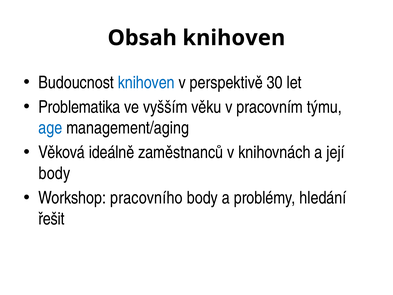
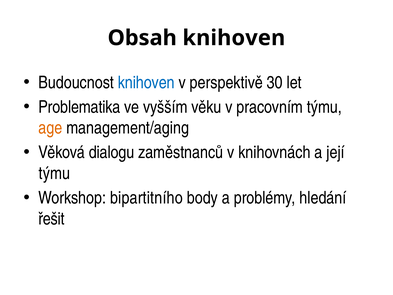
age colour: blue -> orange
ideálně: ideálně -> dialogu
body at (54, 173): body -> týmu
pracovního: pracovního -> bipartitního
